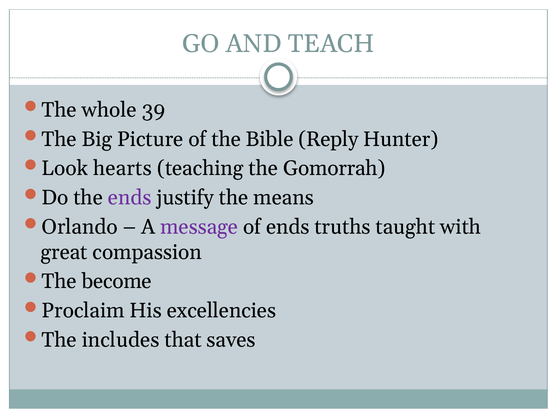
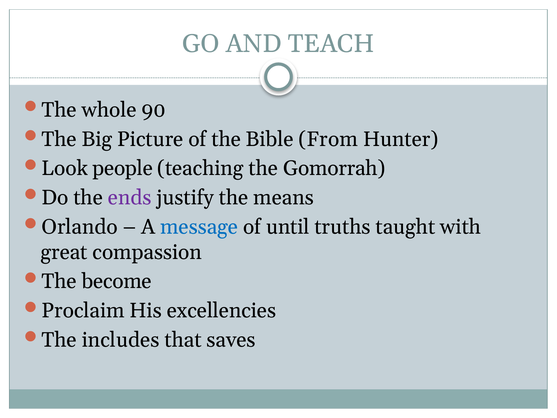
39: 39 -> 90
Reply: Reply -> From
hearts: hearts -> people
message colour: purple -> blue
of ends: ends -> until
